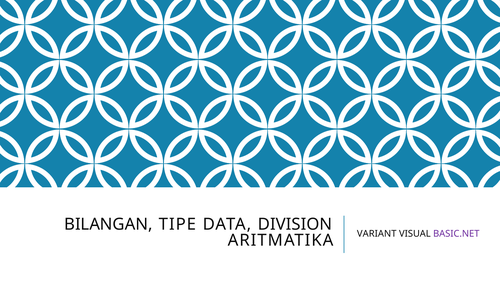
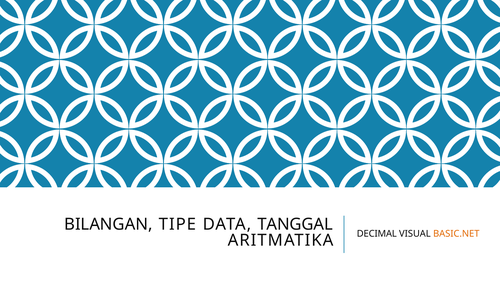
DIVISION: DIVISION -> TANGGAL
VARIANT: VARIANT -> DECIMAL
BASIC.NET colour: purple -> orange
